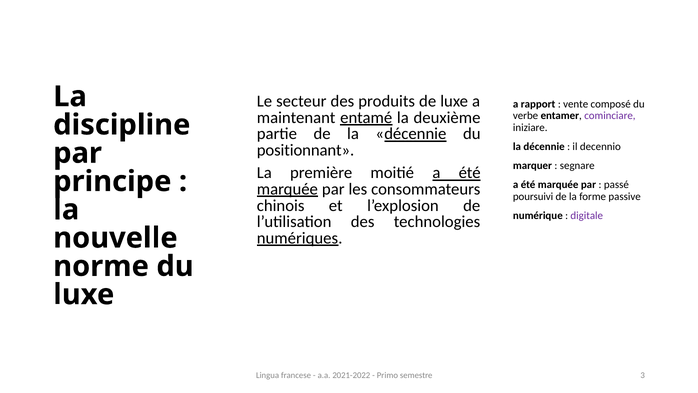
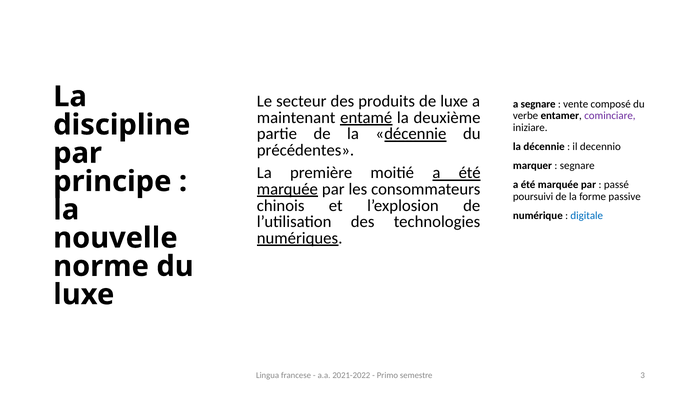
a rapport: rapport -> segnare
positionnant: positionnant -> précédentes
digitale colour: purple -> blue
